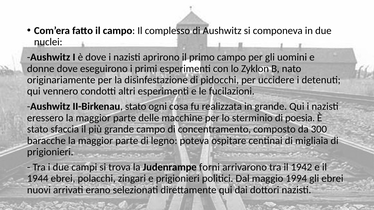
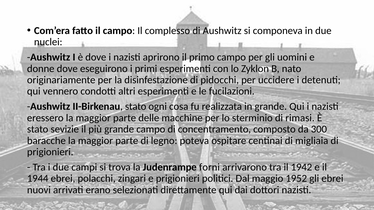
poesia: poesia -> rimasi
sfaccia: sfaccia -> sevizie
1994: 1994 -> 1952
